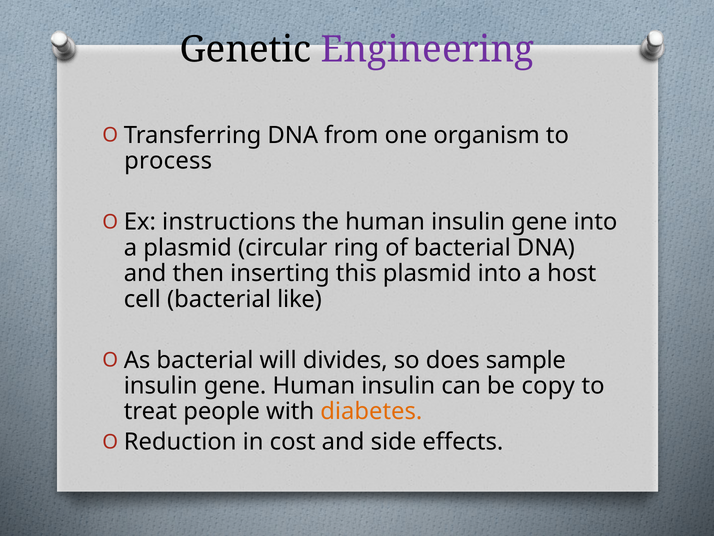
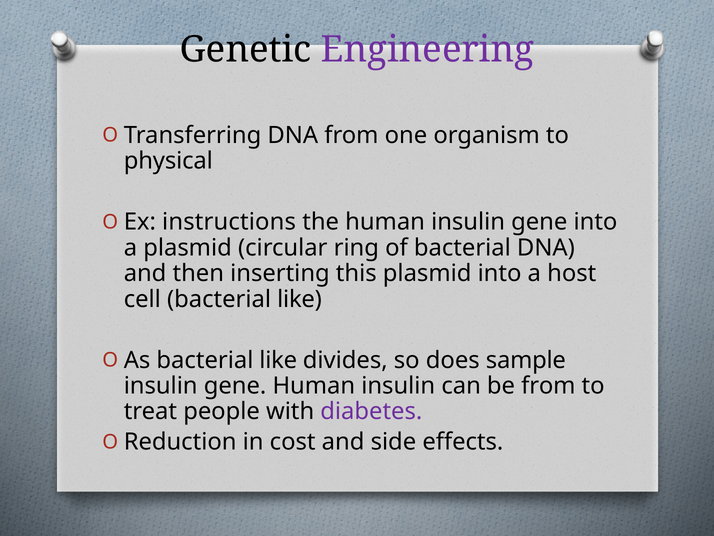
process: process -> physical
As bacterial will: will -> like
be copy: copy -> from
diabetes colour: orange -> purple
